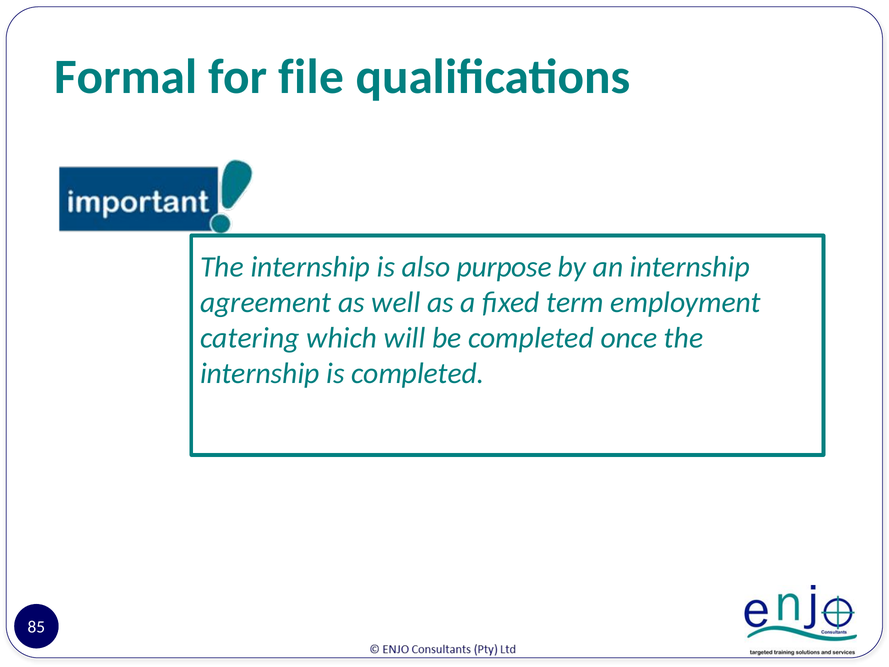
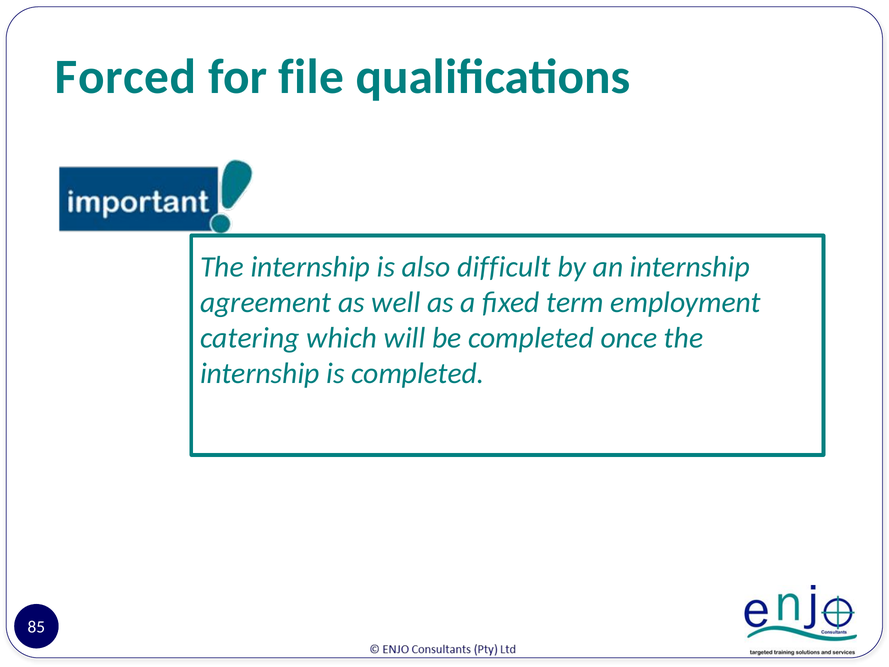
Formal: Formal -> Forced
purpose: purpose -> difficult
